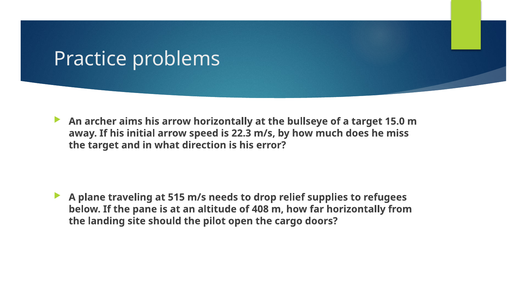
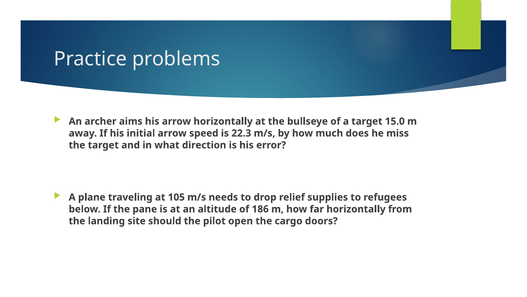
515: 515 -> 105
408: 408 -> 186
